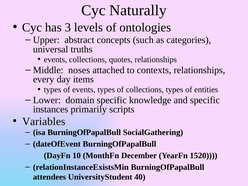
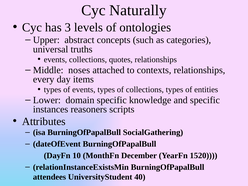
primarily: primarily -> reasoners
Variables: Variables -> Attributes
